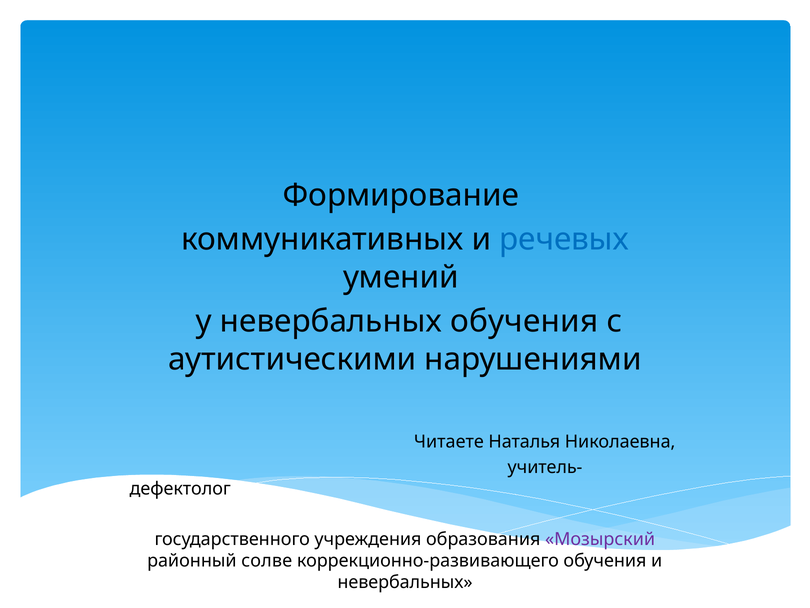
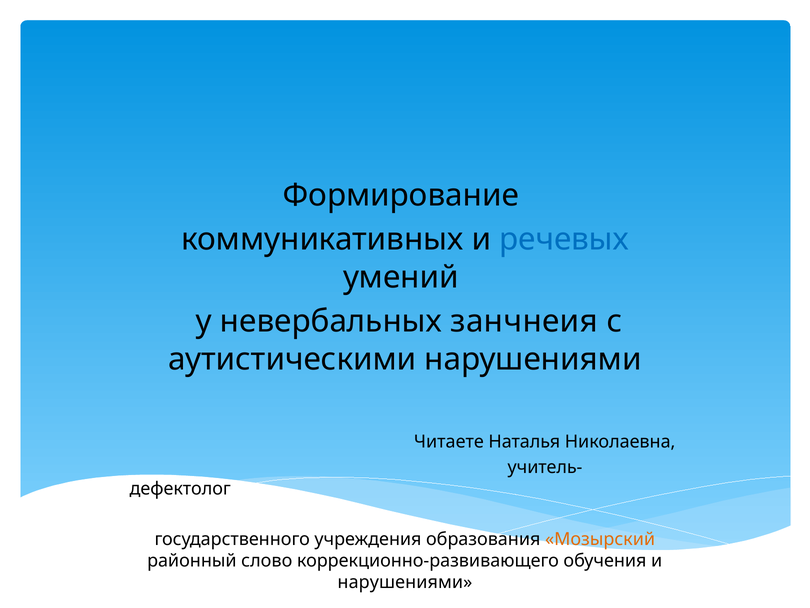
невербальных обучения: обучения -> занчнеия
Мозырский colour: purple -> orange
солве: солве -> слово
невербальных at (405, 582): невербальных -> нарушениями
